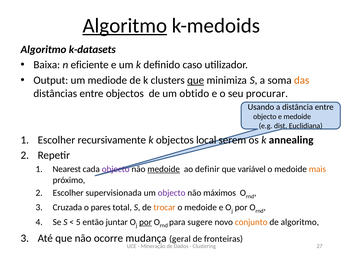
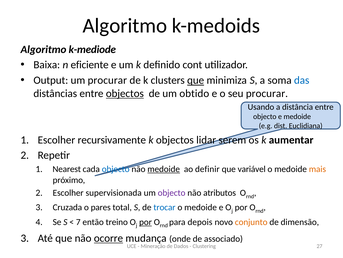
Algoritmo at (125, 26) underline: present -> none
k-datasets: k-datasets -> k-mediode
caso: caso -> cont
um mediode: mediode -> procurar
das colour: orange -> blue
objectos at (125, 93) underline: none -> present
local: local -> lidar
annealing: annealing -> aumentar
objecto at (116, 169) colour: purple -> blue
máximos: máximos -> atributos
trocar colour: orange -> blue
5: 5 -> 7
juntar: juntar -> treino
sugere: sugere -> depois
de algoritmo: algoritmo -> dimensão
ocorre underline: none -> present
geral: geral -> onde
fronteiras: fronteiras -> associado
